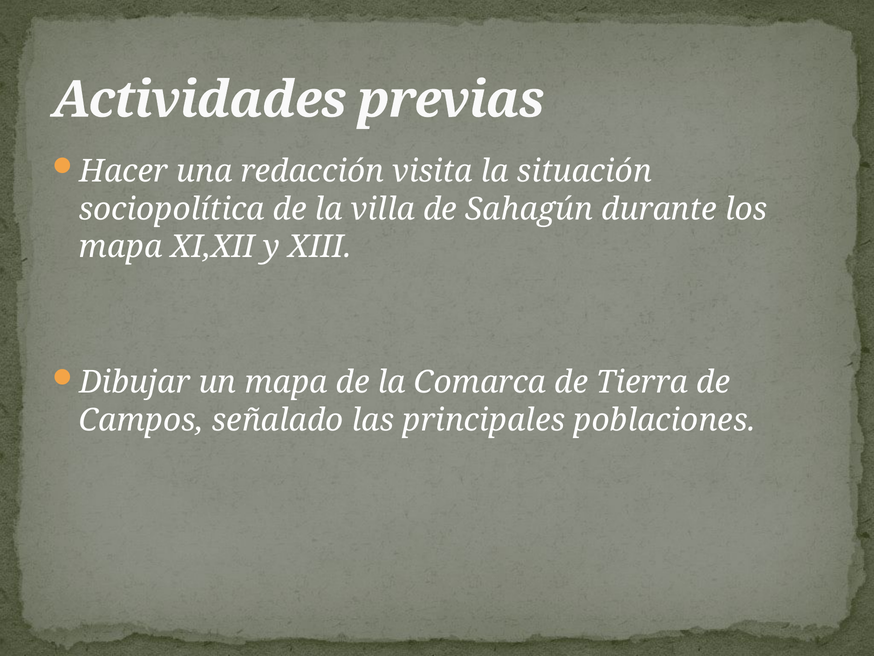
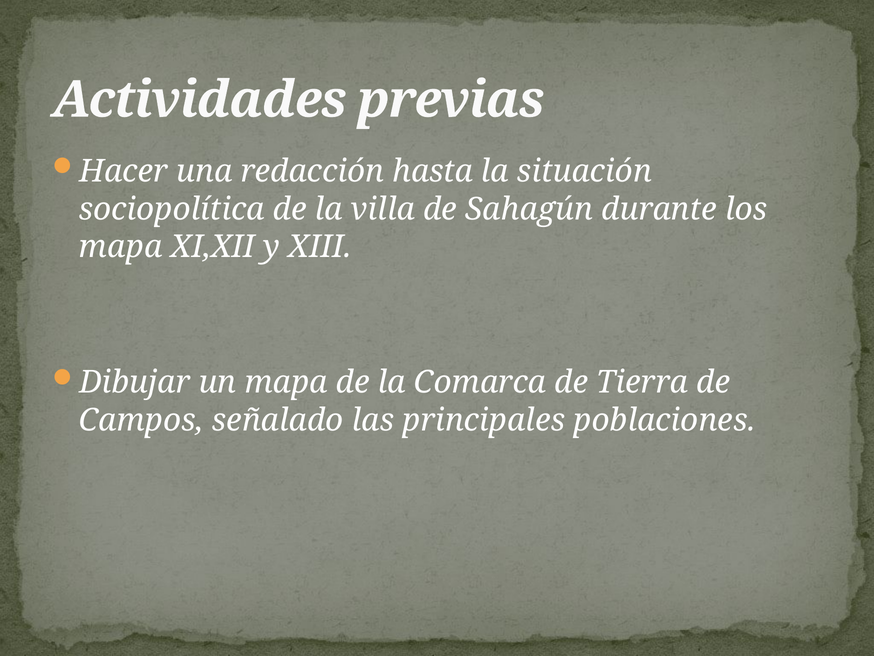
visita: visita -> hasta
